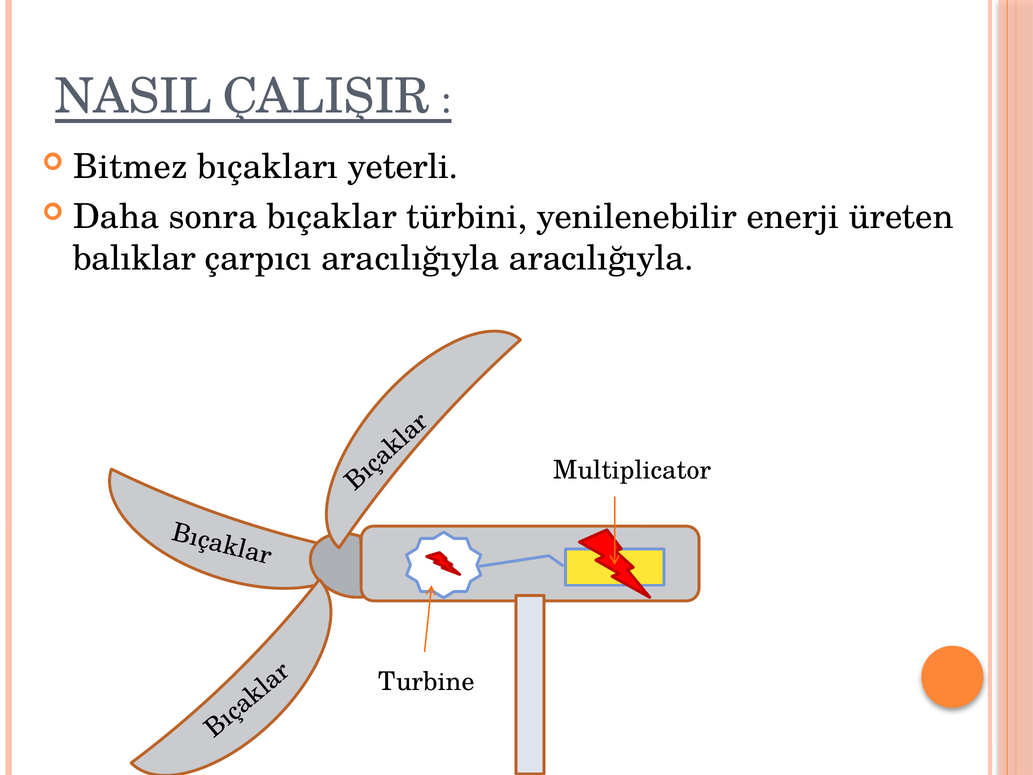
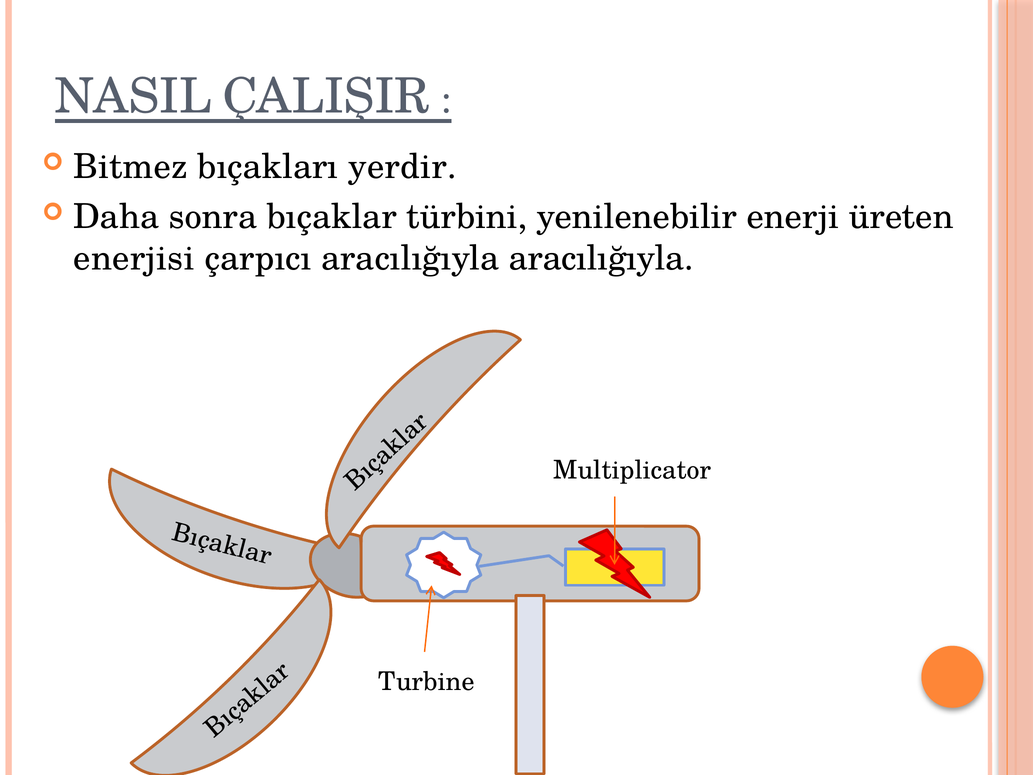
yeterli: yeterli -> yerdir
balıklar: balıklar -> enerjisi
